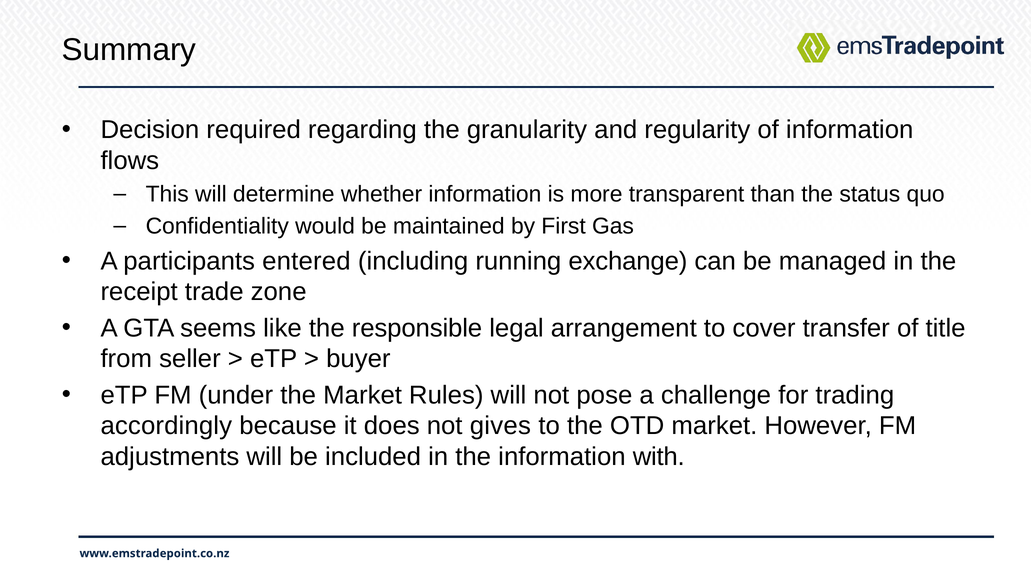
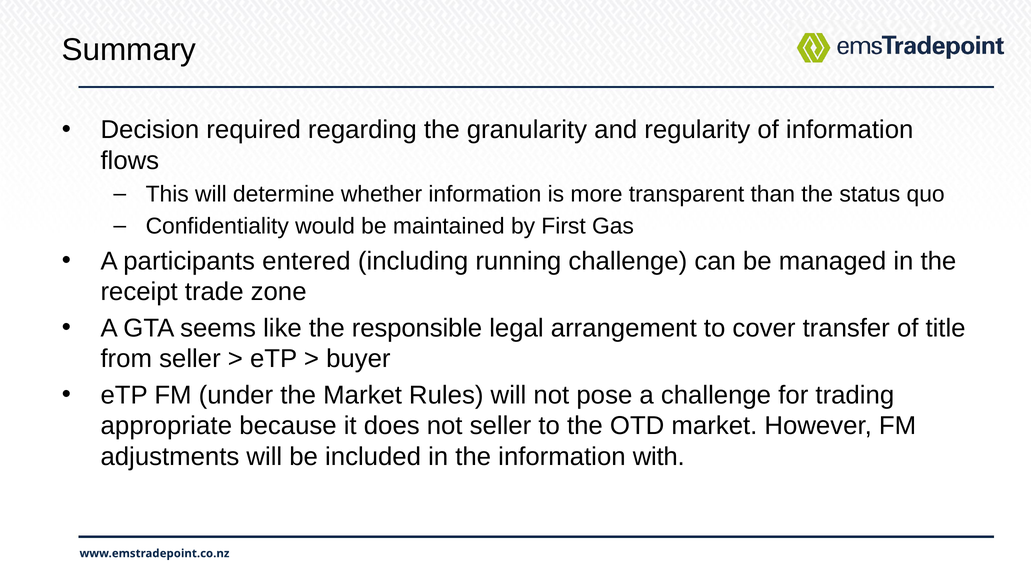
running exchange: exchange -> challenge
accordingly: accordingly -> appropriate
not gives: gives -> seller
